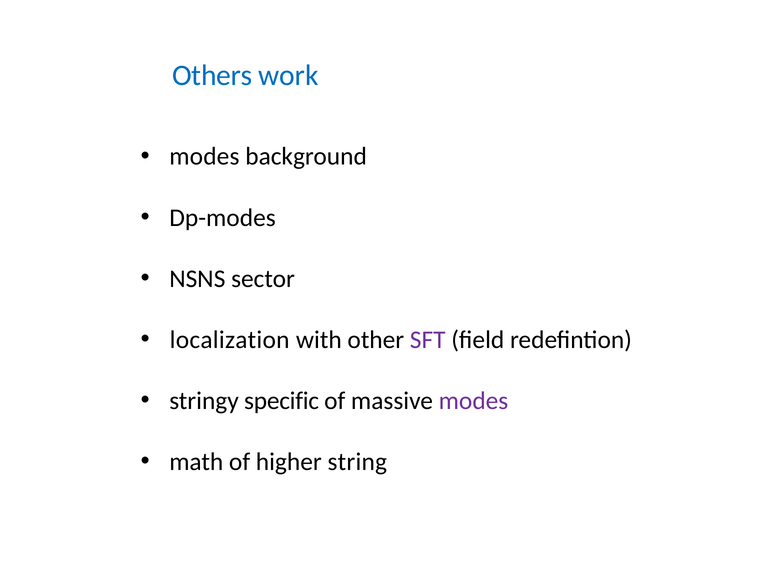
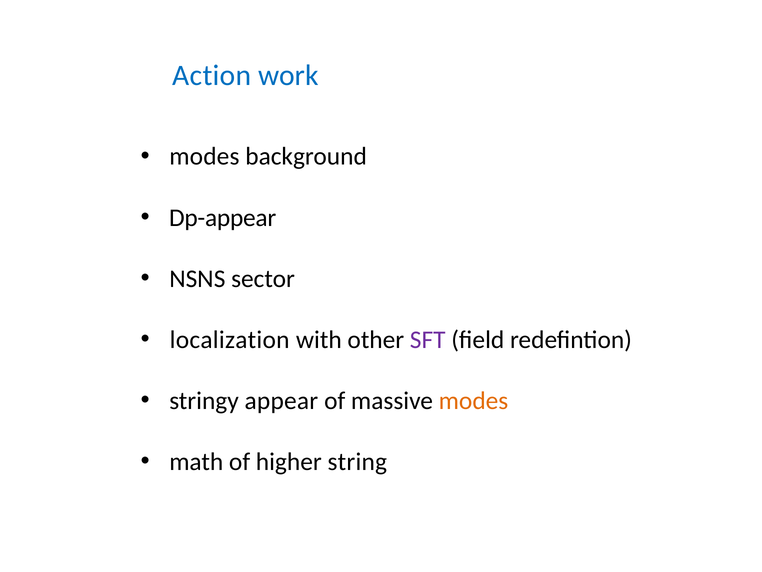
Others: Others -> Action
Dp-modes: Dp-modes -> Dp-appear
specific: specific -> appear
modes at (474, 400) colour: purple -> orange
